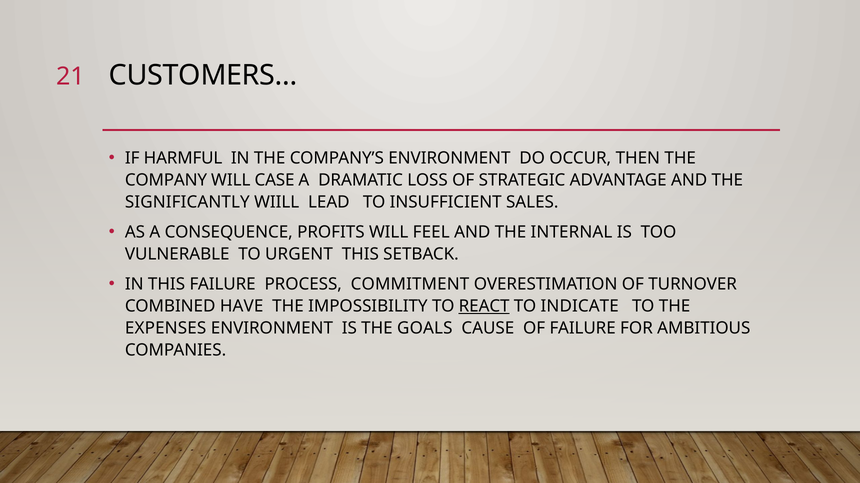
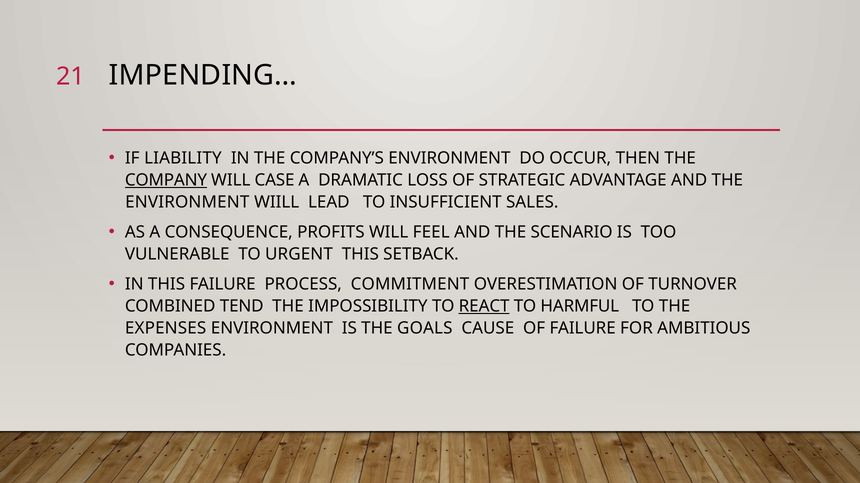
CUSTOMERS…: CUSTOMERS… -> IMPENDING…
HARMFUL: HARMFUL -> LIABILITY
COMPANY underline: none -> present
SIGNIFICANTLY at (187, 203): SIGNIFICANTLY -> ENVIRONMENT
INTERNAL: INTERNAL -> SCENARIO
HAVE: HAVE -> TEND
INDICATE: INDICATE -> HARMFUL
